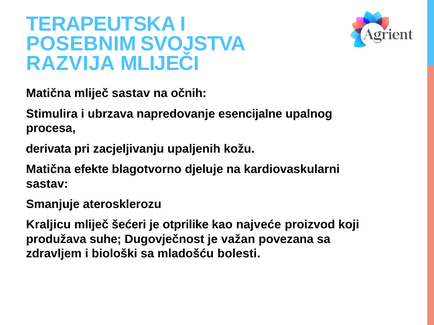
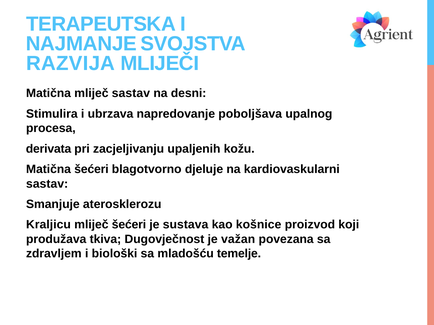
POSEBNIM: POSEBNIM -> NAJMANJE
očnih: očnih -> desni
esencijalne: esencijalne -> poboljšava
Matična efekte: efekte -> šećeri
otprilike: otprilike -> sustava
najveće: najveće -> košnice
suhe: suhe -> tkiva
bolesti: bolesti -> temelje
